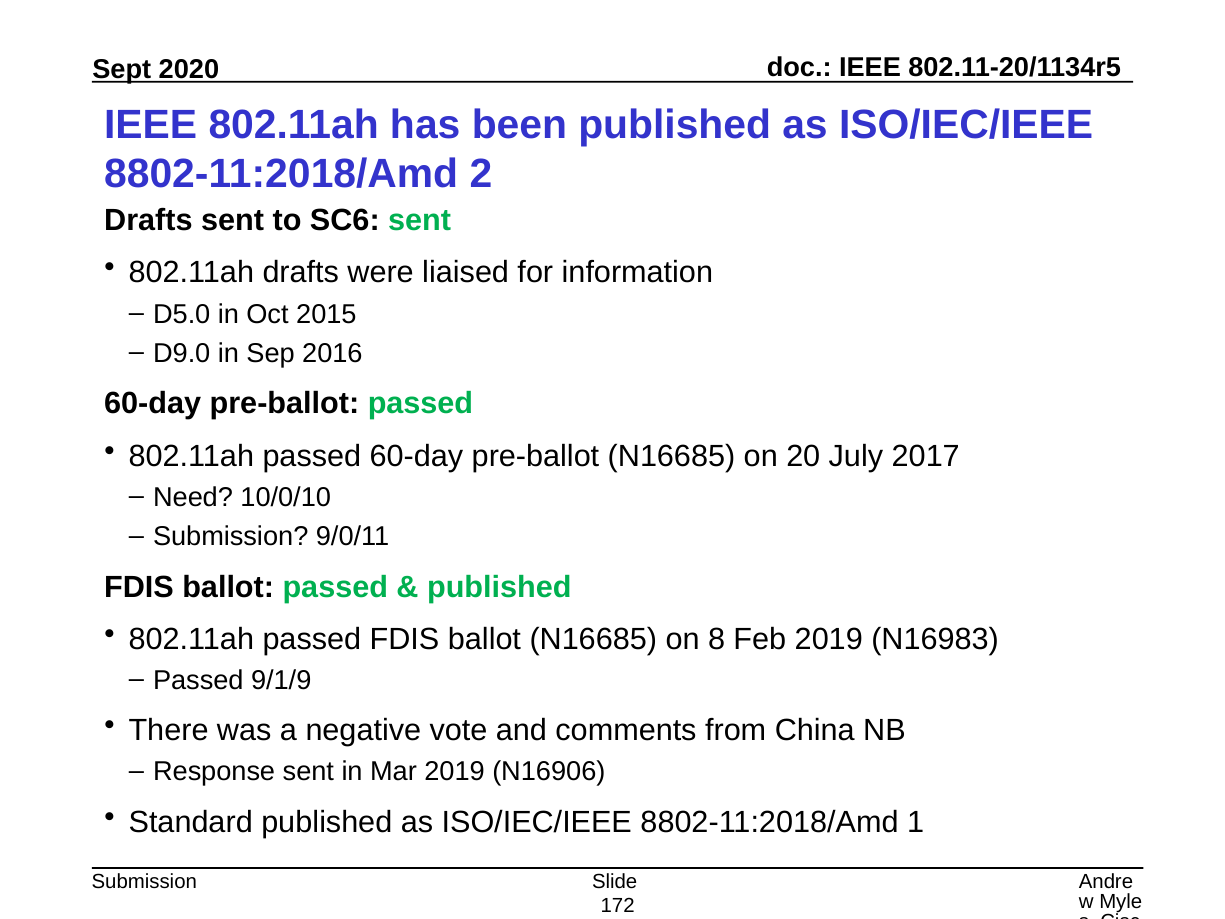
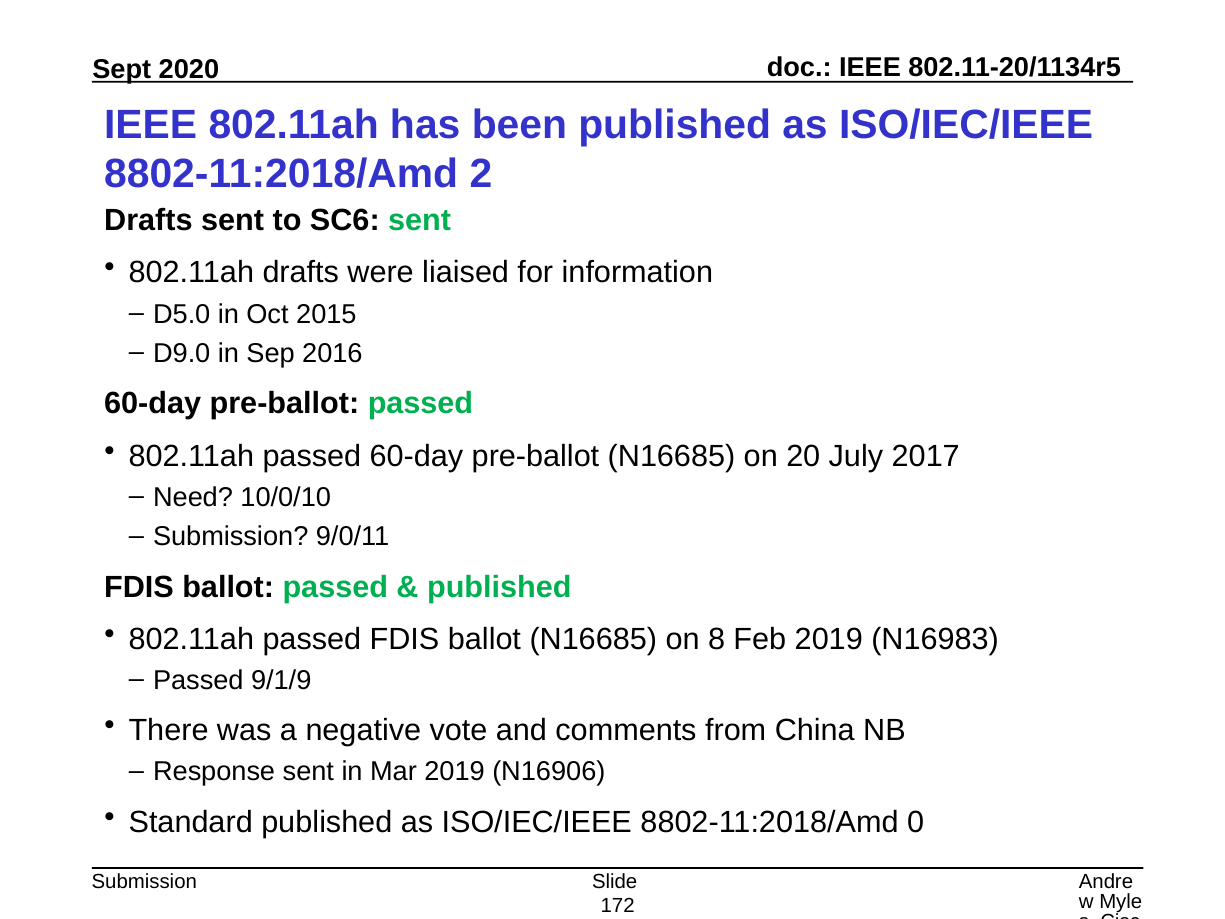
1: 1 -> 0
